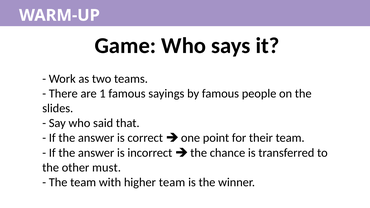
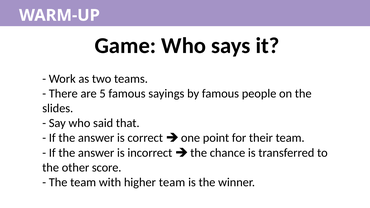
1: 1 -> 5
must: must -> score
